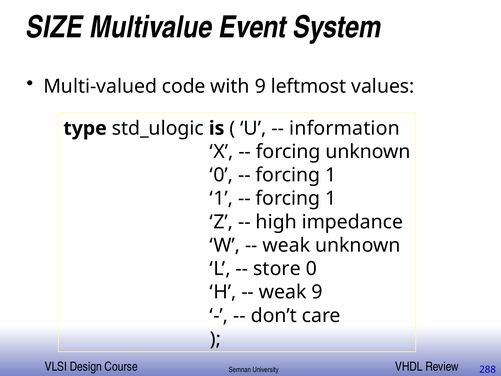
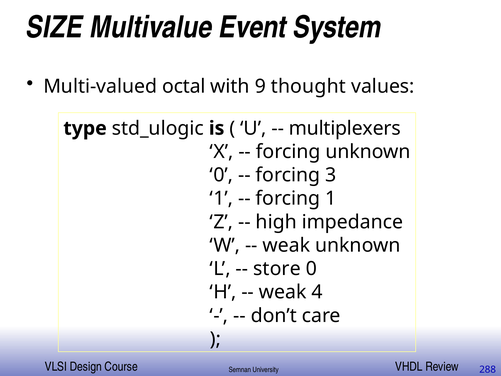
code: code -> octal
leftmost: leftmost -> thought
information: information -> multiplexers
1 at (331, 175): 1 -> 3
weak 9: 9 -> 4
